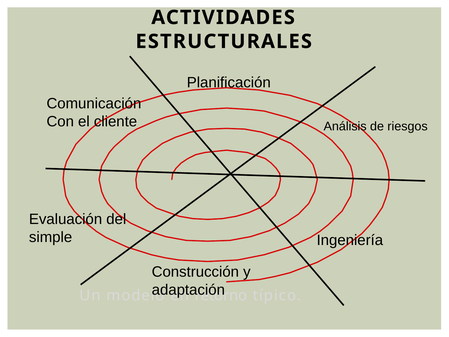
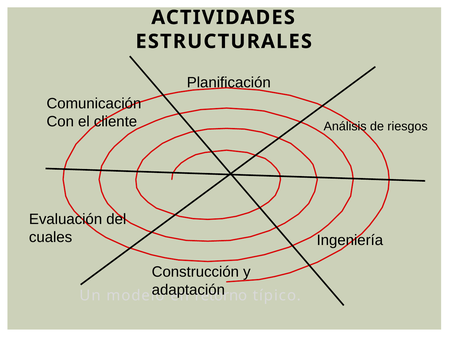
simple: simple -> cuales
